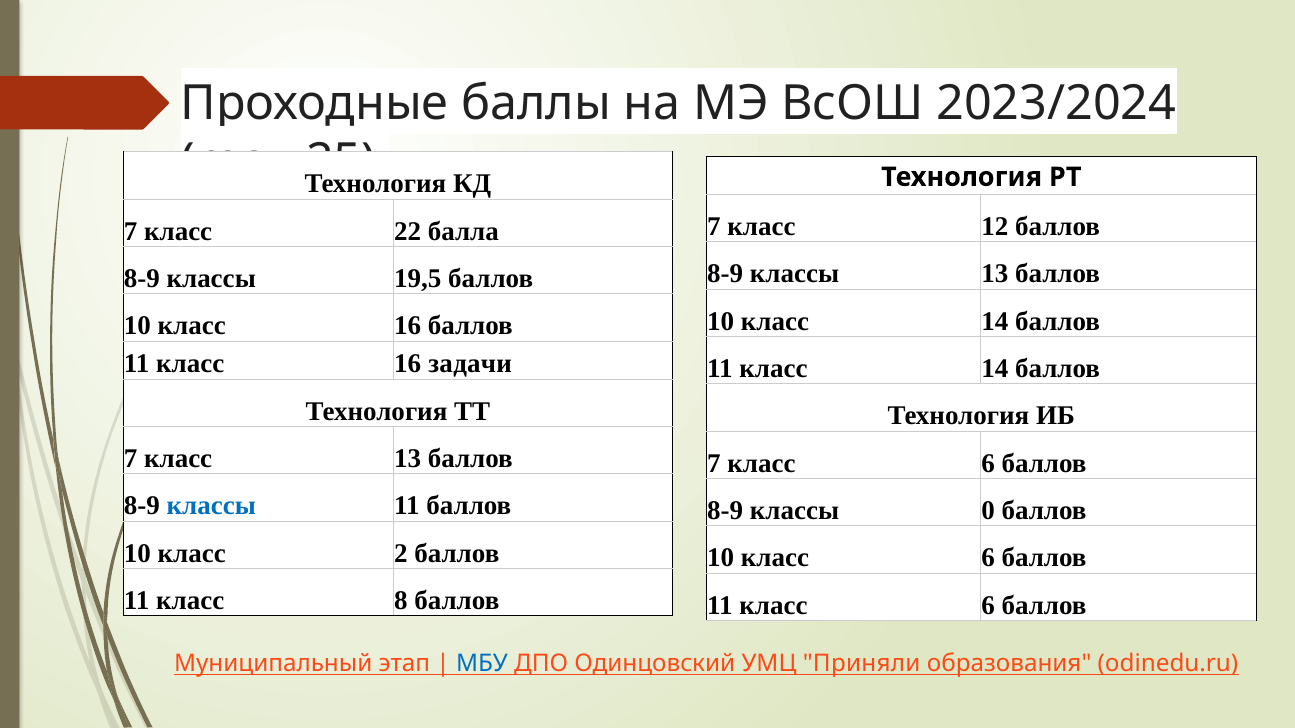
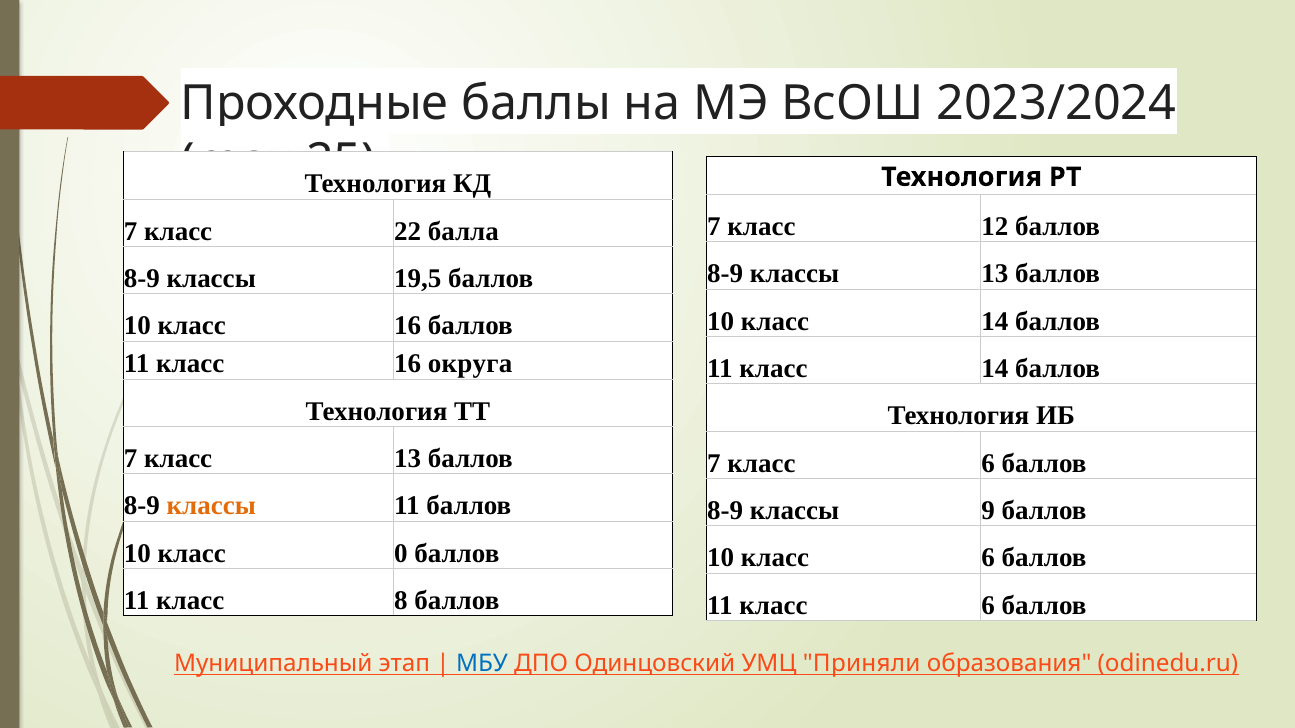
задачи: задачи -> округа
классы at (211, 506) colour: blue -> orange
0: 0 -> 9
2: 2 -> 0
